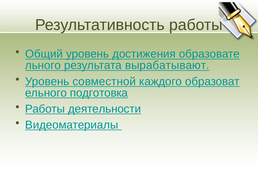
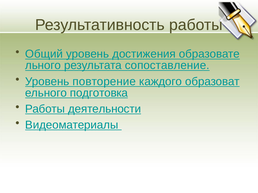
вырабатывают: вырабатывают -> сопоставление
совместной: совместной -> повторение
